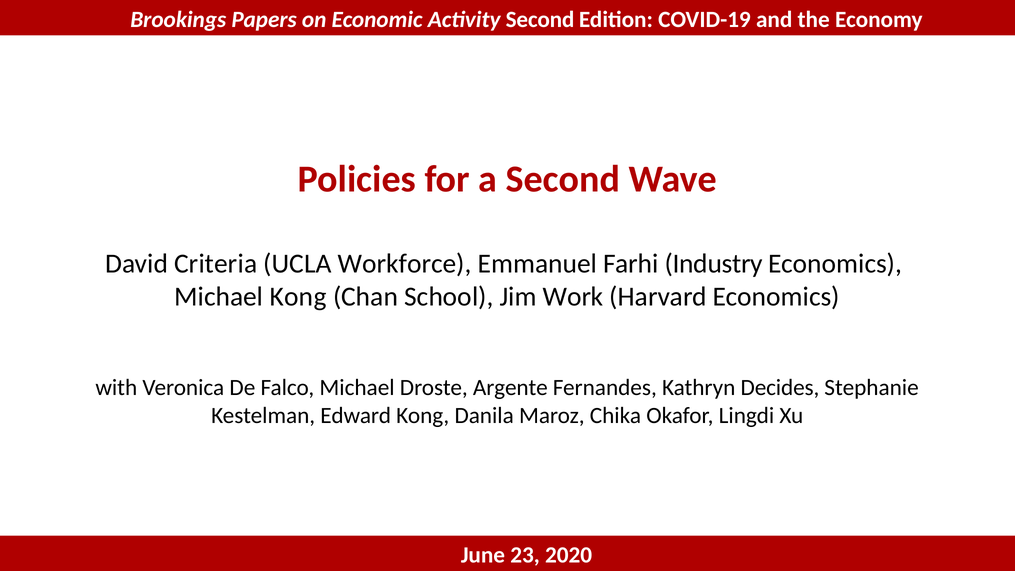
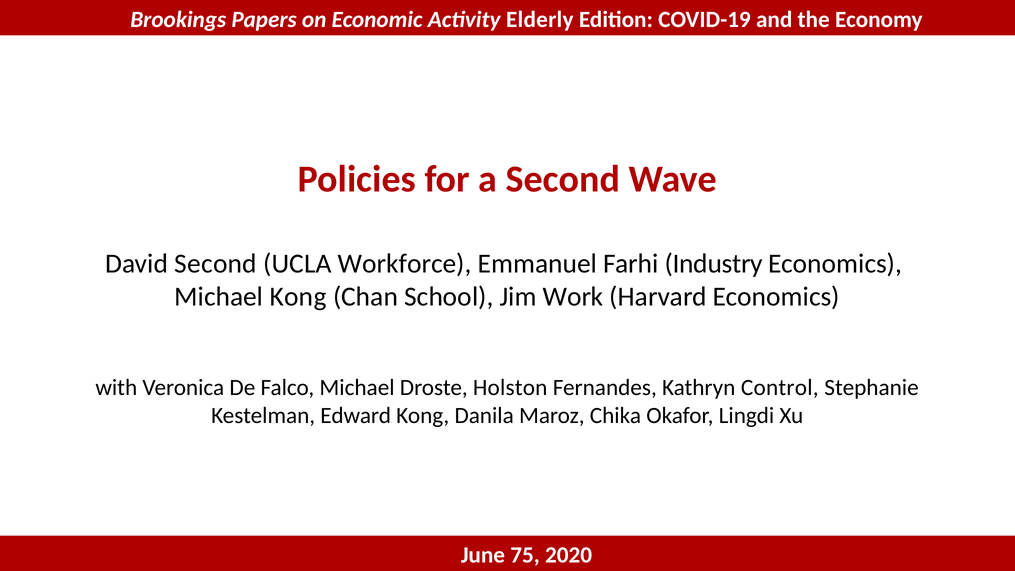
Activity Second: Second -> Elderly
David Criteria: Criteria -> Second
Argente: Argente -> Holston
Decides: Decides -> Control
23: 23 -> 75
